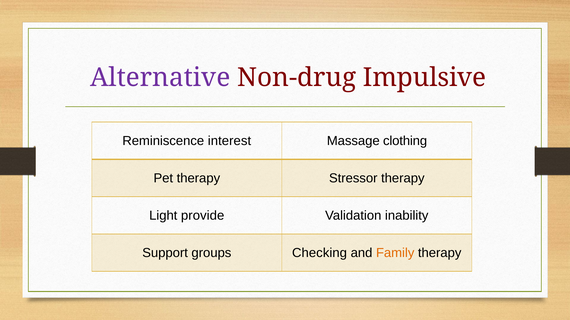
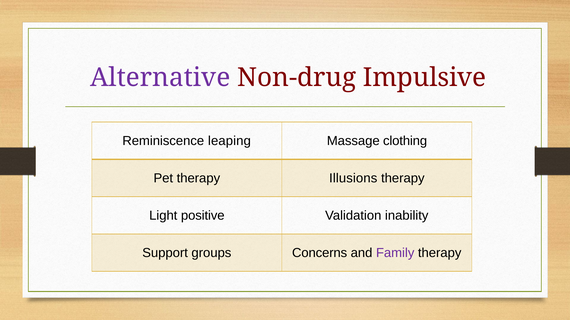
interest: interest -> leaping
Stressor: Stressor -> Illusions
provide: provide -> positive
Checking: Checking -> Concerns
Family colour: orange -> purple
